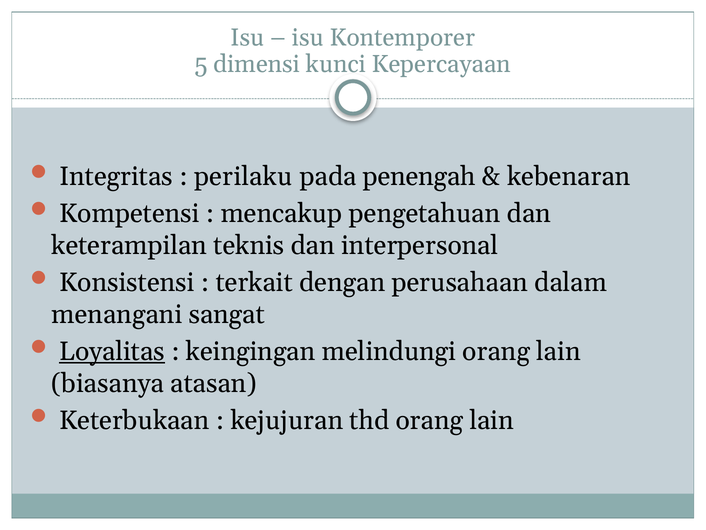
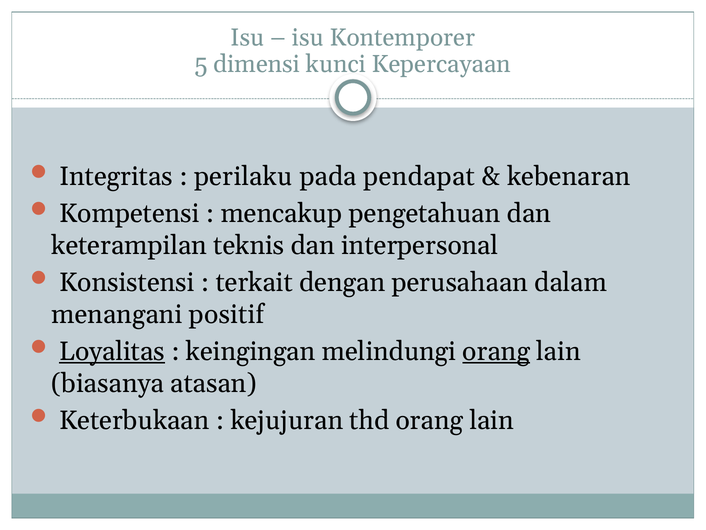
penengah: penengah -> pendapat
sangat: sangat -> positif
orang at (496, 351) underline: none -> present
